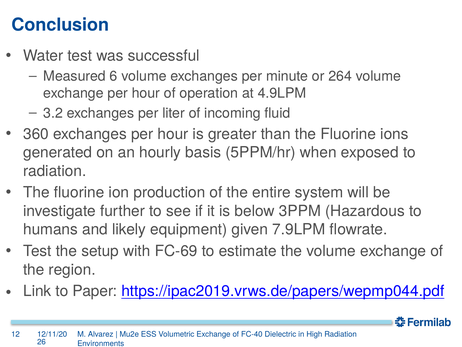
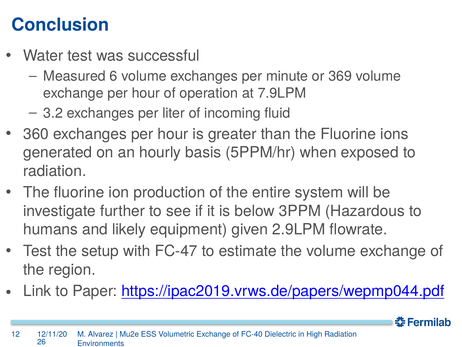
264: 264 -> 369
4.9LPM: 4.9LPM -> 7.9LPM
7.9LPM: 7.9LPM -> 2.9LPM
FC-69: FC-69 -> FC-47
